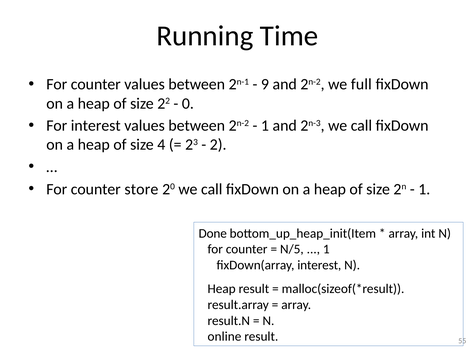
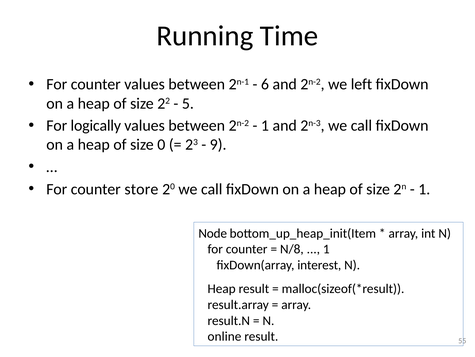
9: 9 -> 6
full: full -> left
0: 0 -> 5
For interest: interest -> logically
4: 4 -> 0
2: 2 -> 9
Done: Done -> Node
N/5: N/5 -> N/8
